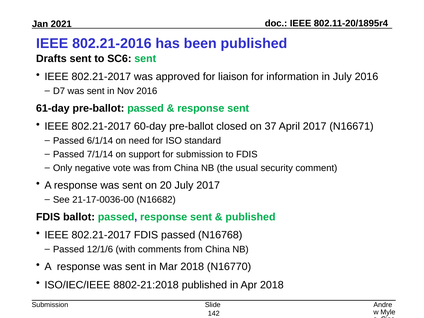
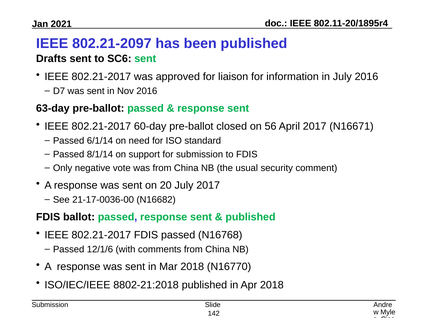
802.21-2016: 802.21-2016 -> 802.21-2097
61-day: 61-day -> 63-day
37: 37 -> 56
7/1/14: 7/1/14 -> 8/1/14
